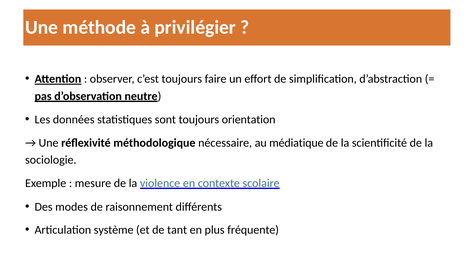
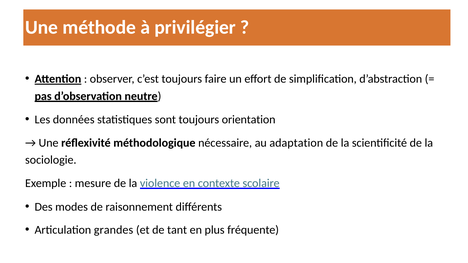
médiatique: médiatique -> adaptation
système: système -> grandes
